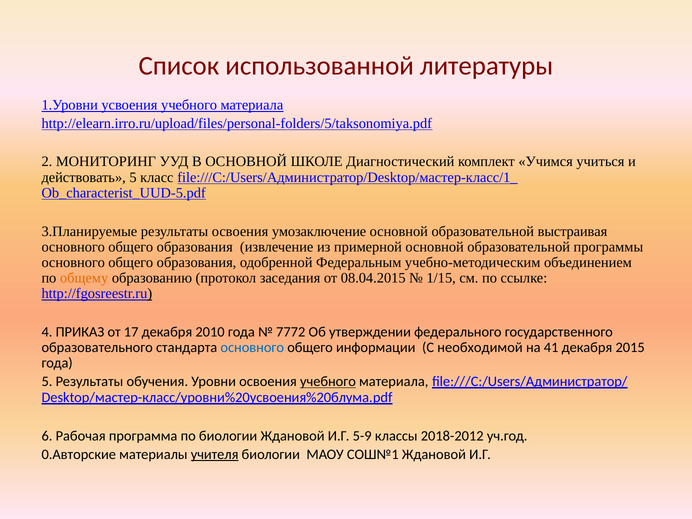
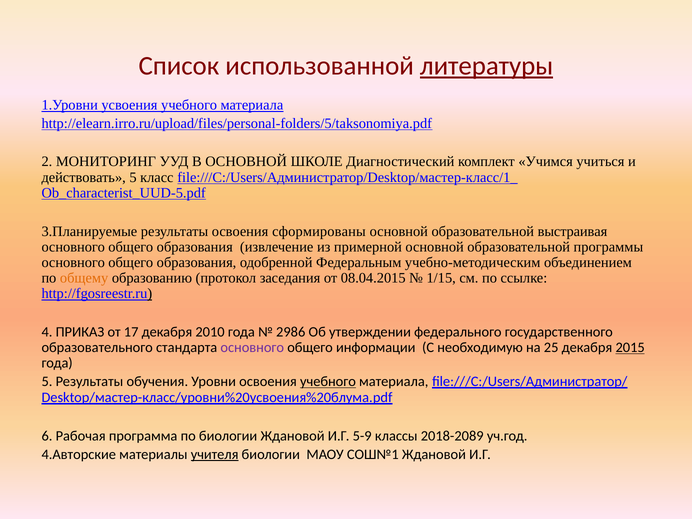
литературы underline: none -> present
умозаключение: умозаключение -> сформированы
7772: 7772 -> 2986
основного at (252, 348) colour: blue -> purple
необходимой: необходимой -> необходимую
41: 41 -> 25
2015 underline: none -> present
2018-2012: 2018-2012 -> 2018-2089
0.Авторские: 0.Авторские -> 4.Авторские
